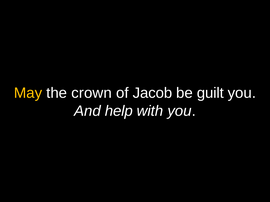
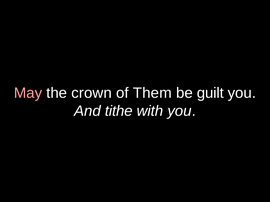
May colour: yellow -> pink
Jacob: Jacob -> Them
help: help -> tithe
